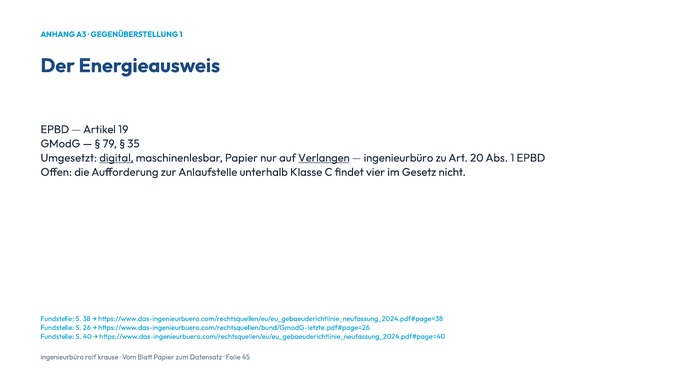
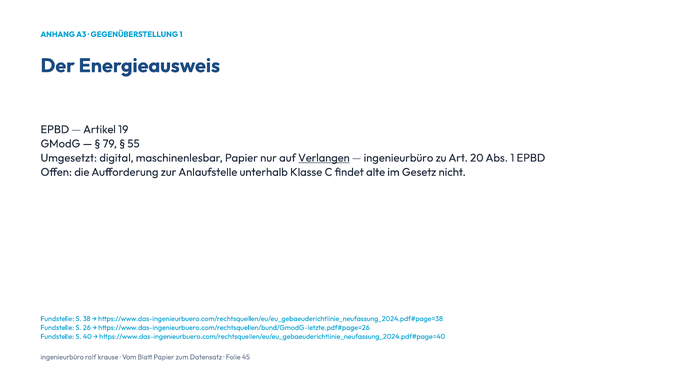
35: 35 -> 55
digital underline: present -> none
vier: vier -> alte
